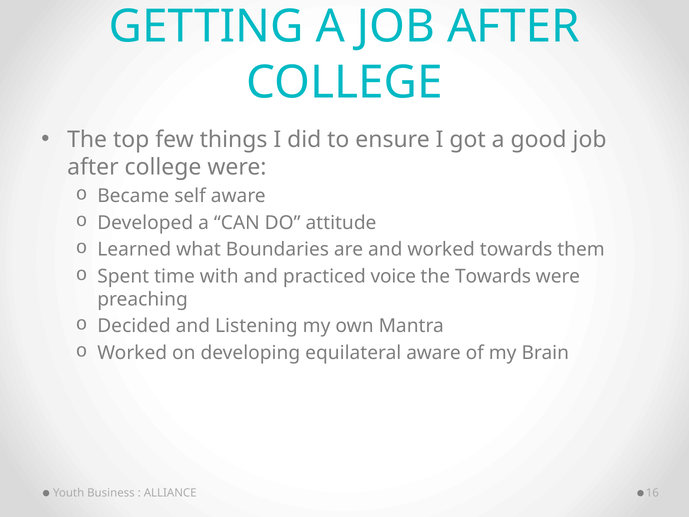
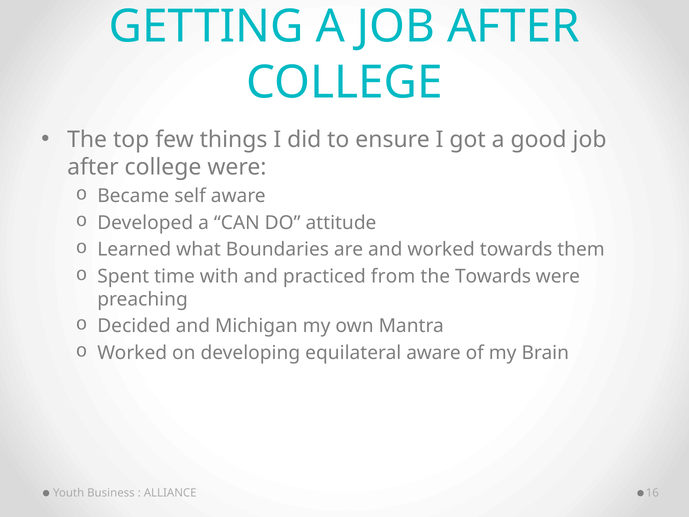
voice: voice -> from
Listening: Listening -> Michigan
